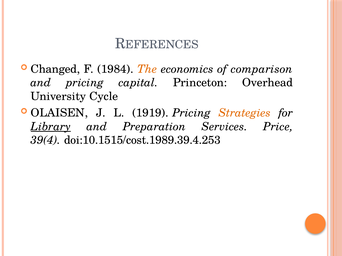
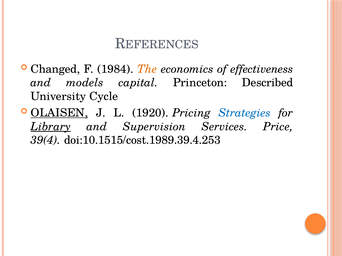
comparison: comparison -> effectiveness
and pricing: pricing -> models
Overhead: Overhead -> Described
OLAISEN underline: none -> present
1919: 1919 -> 1920
Strategies colour: orange -> blue
Preparation: Preparation -> Supervision
